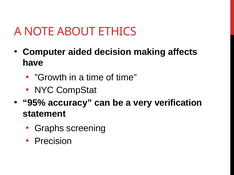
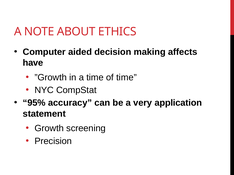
verification: verification -> application
Graphs: Graphs -> Growth
